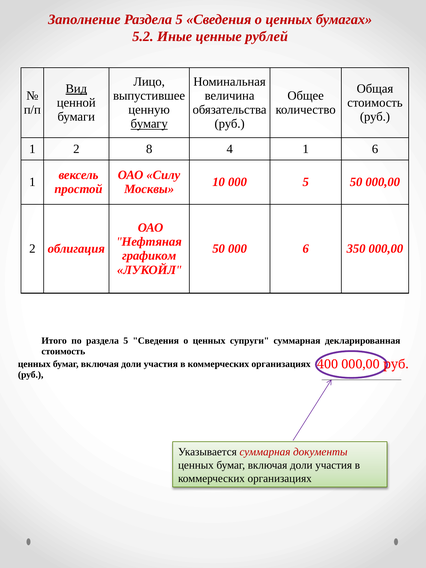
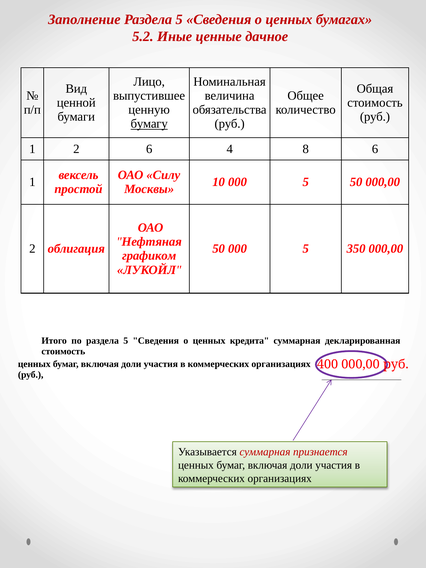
рублей: рублей -> дачное
Вид underline: present -> none
2 8: 8 -> 6
4 1: 1 -> 8
50 000 6: 6 -> 5
супруги: супруги -> кредита
документы: документы -> признается
